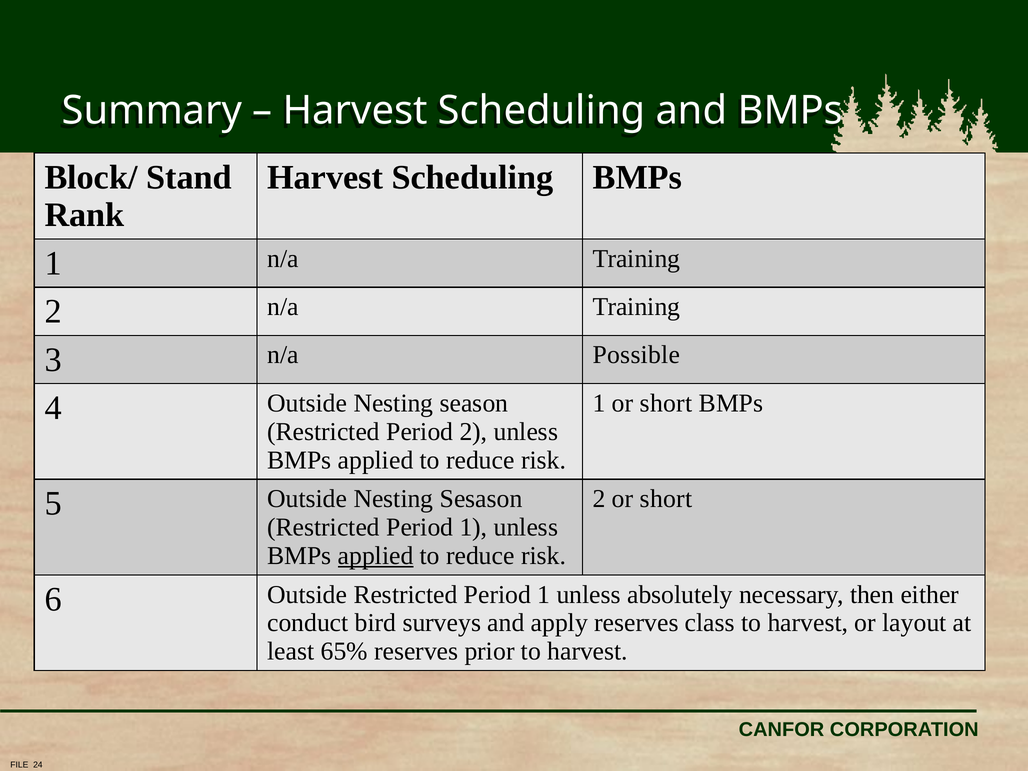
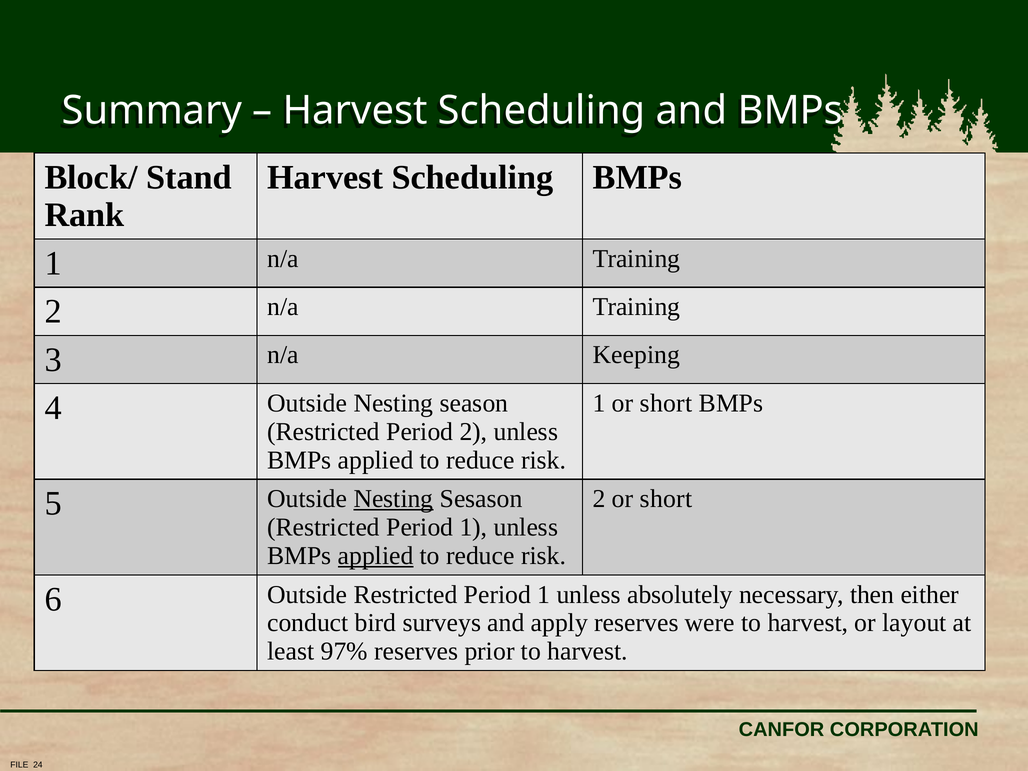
Possible: Possible -> Keeping
Nesting at (393, 499) underline: none -> present
class: class -> were
65%: 65% -> 97%
